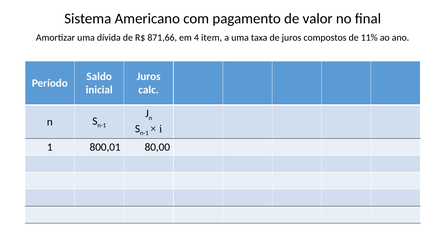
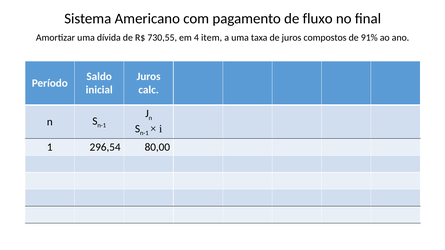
valor: valor -> fluxo
871,66: 871,66 -> 730,55
11%: 11% -> 91%
800,01: 800,01 -> 296,54
